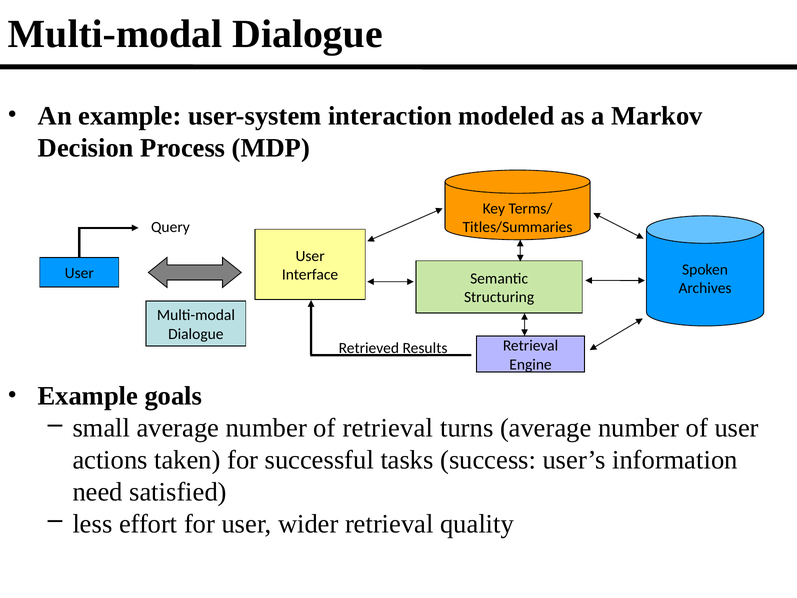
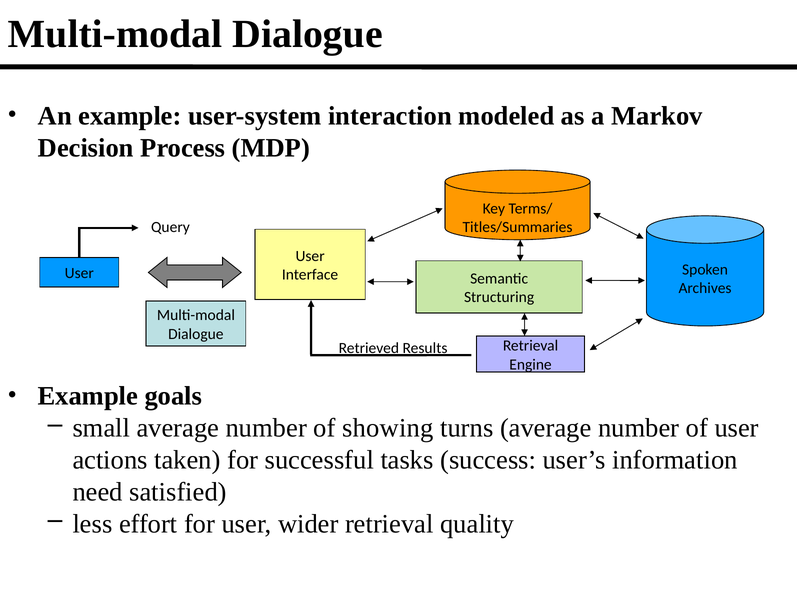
of retrieval: retrieval -> showing
